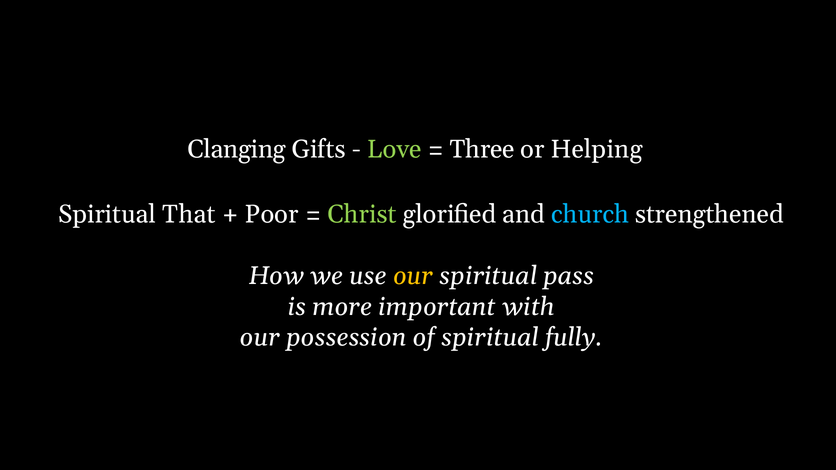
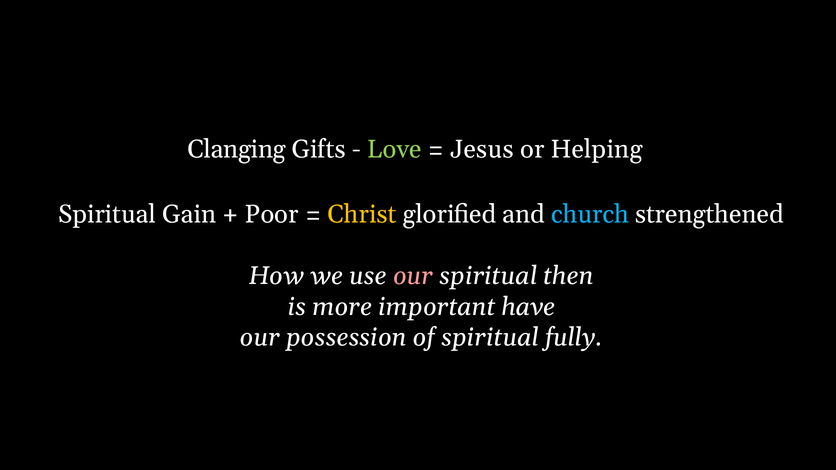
Three: Three -> Jesus
That: That -> Gain
Christ colour: light green -> yellow
our at (413, 276) colour: yellow -> pink
pass: pass -> then
with: with -> have
